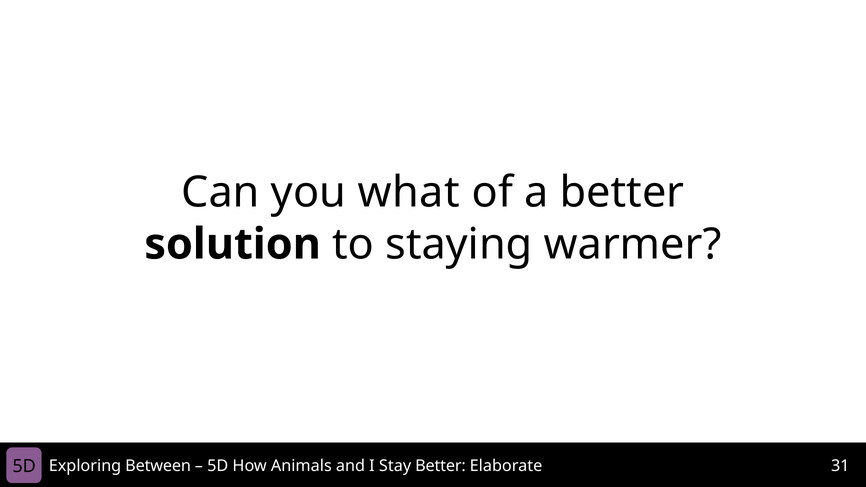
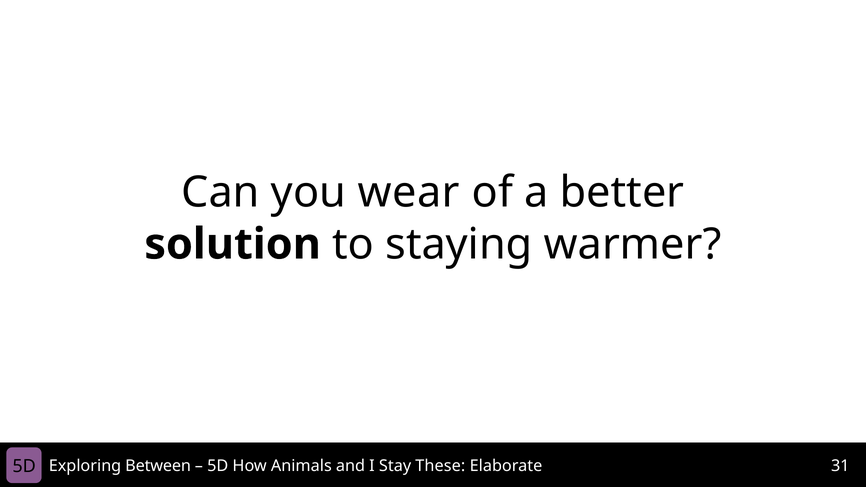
what: what -> wear
Stay Better: Better -> These
